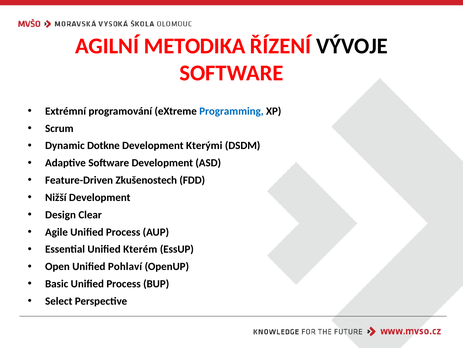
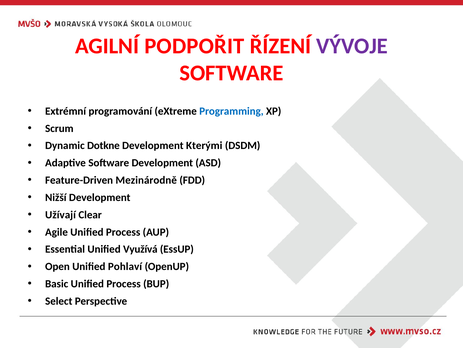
METODIKA: METODIKA -> PODPOŘIT
VÝVOJE colour: black -> purple
Zkušenostech: Zkušenostech -> Mezinárodně
Design: Design -> Užívají
Kterém: Kterém -> Využívá
